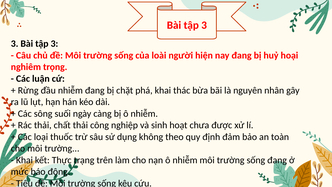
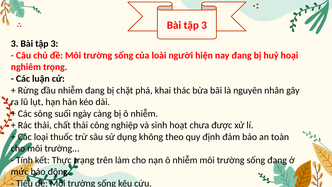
Khai at (24, 160): Khai -> Tính
